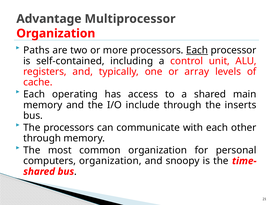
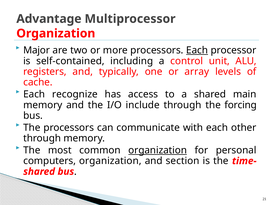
Paths: Paths -> Major
operating: operating -> recognize
inserts: inserts -> forcing
organization at (158, 150) underline: none -> present
snoopy: snoopy -> section
